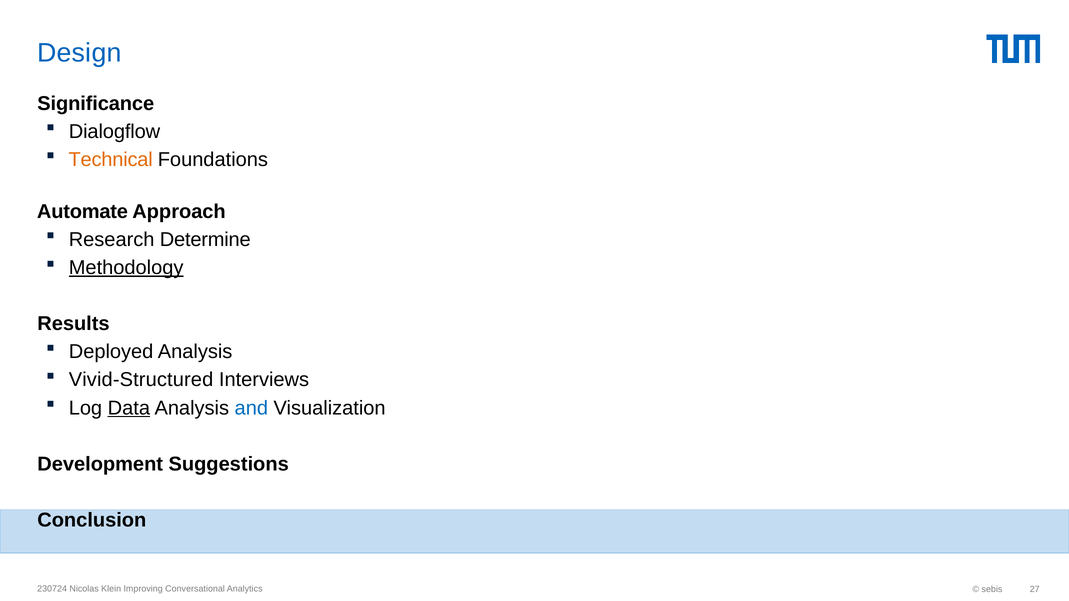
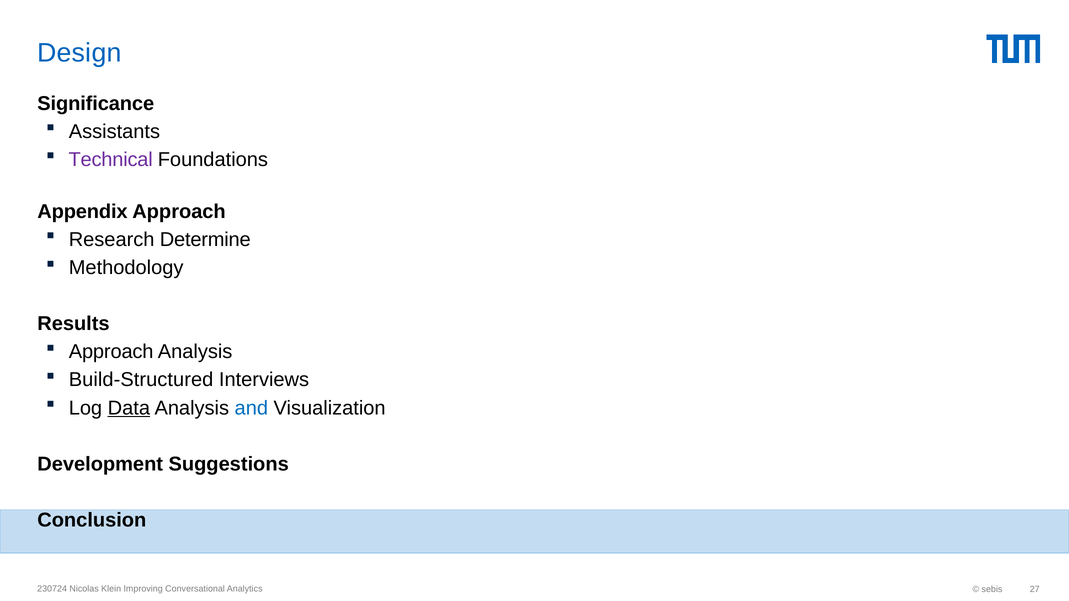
Dialogflow: Dialogflow -> Assistants
Technical colour: orange -> purple
Automate: Automate -> Appendix
Methodology underline: present -> none
Deployed at (111, 352): Deployed -> Approach
Vivid-Structured: Vivid-Structured -> Build-Structured
